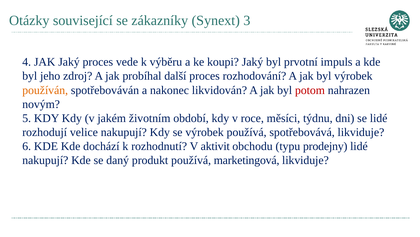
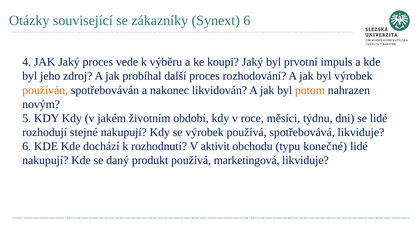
Synext 3: 3 -> 6
potom colour: red -> orange
velice: velice -> stejné
prodejny: prodejny -> konečné
